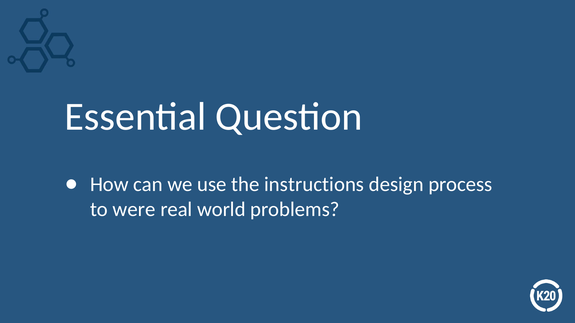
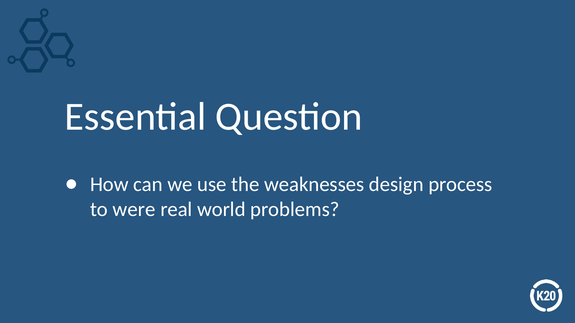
instructions: instructions -> weaknesses
